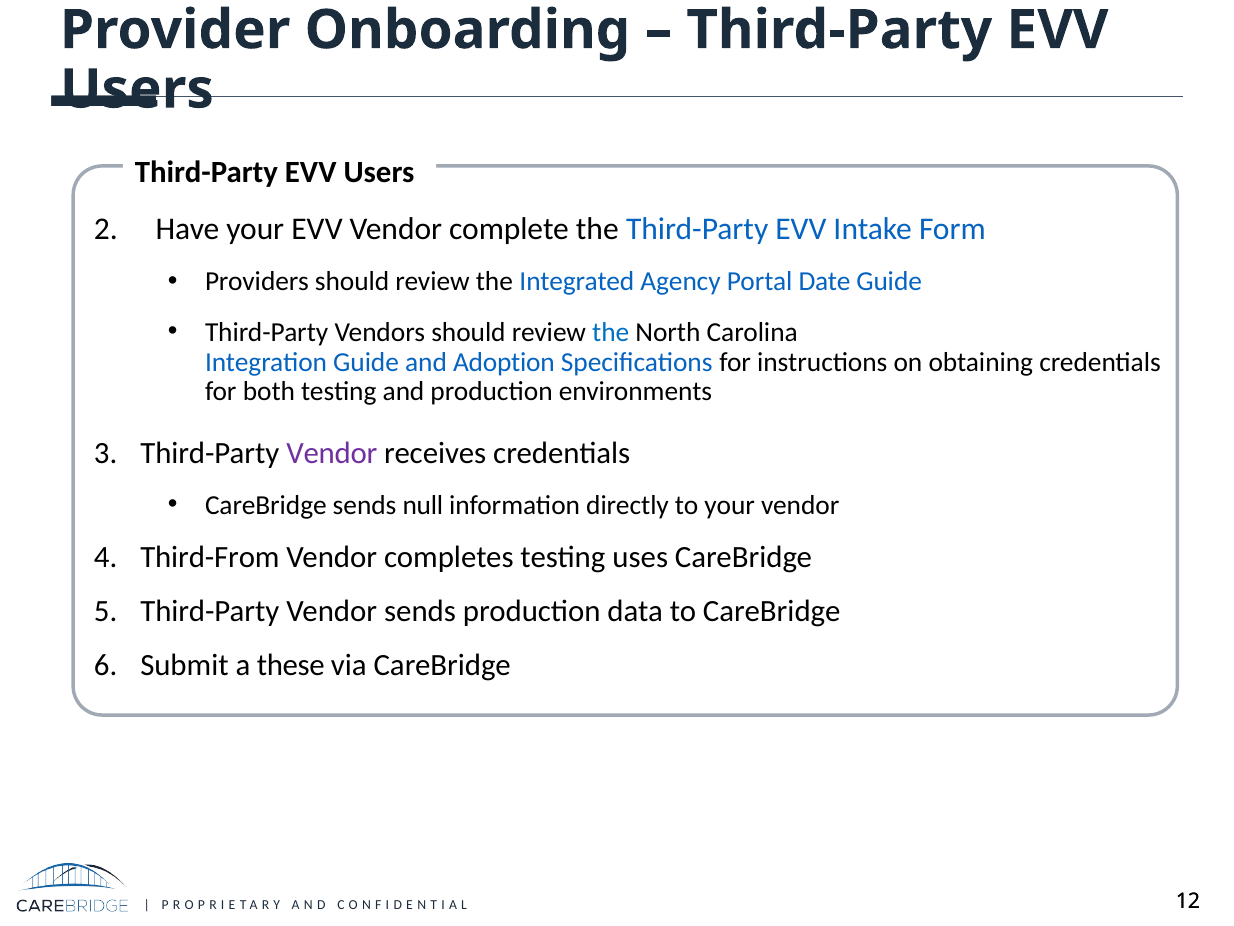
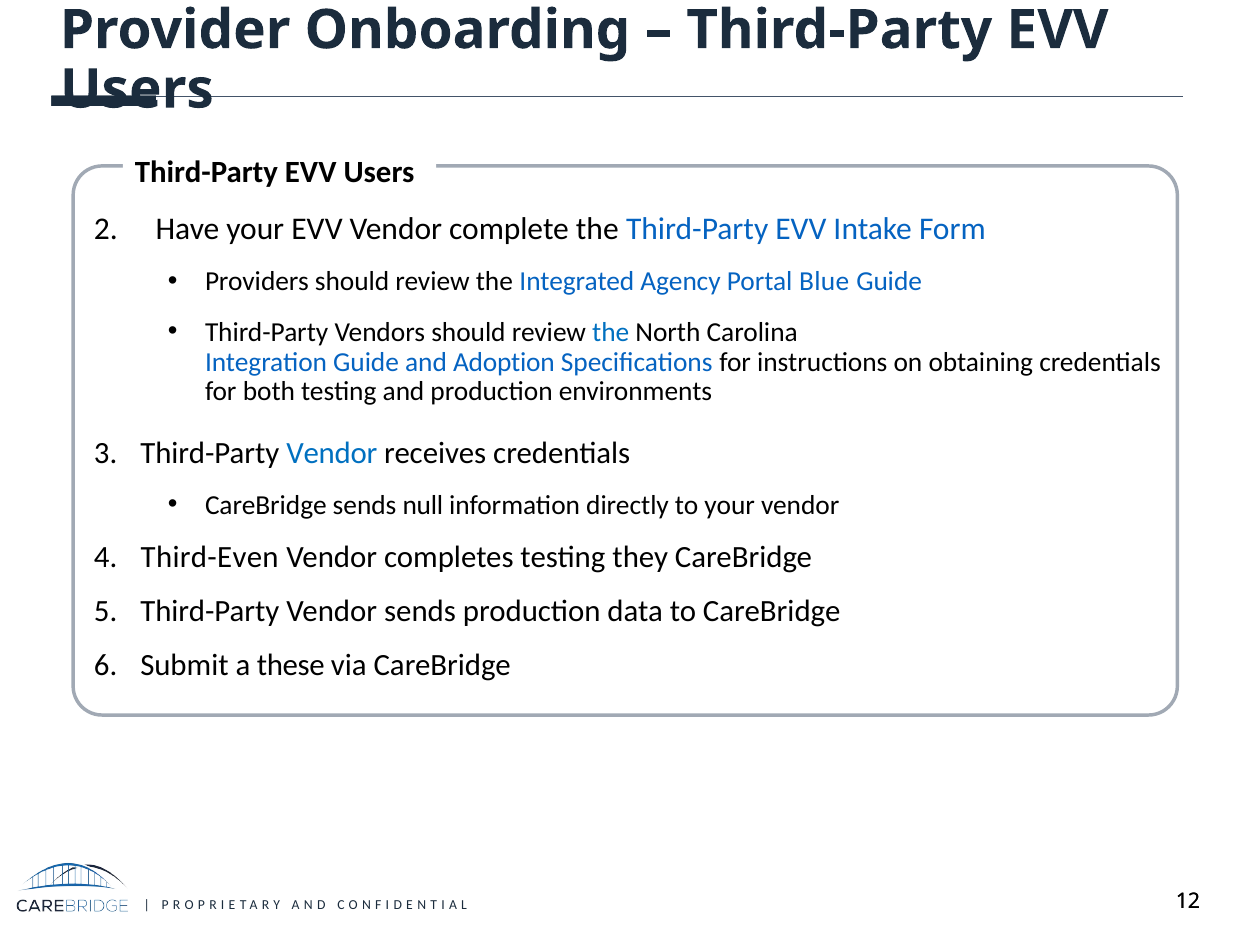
Date: Date -> Blue
Vendor at (332, 453) colour: purple -> blue
Third-From: Third-From -> Third-Even
uses: uses -> they
